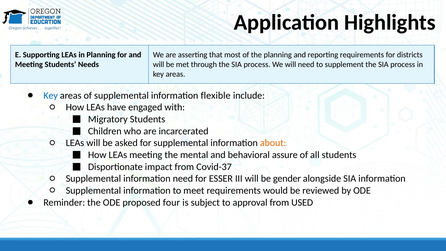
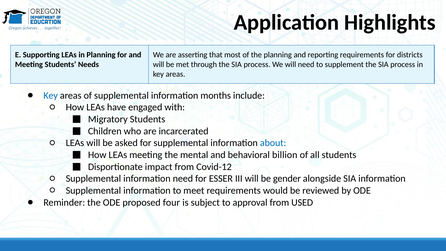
flexible: flexible -> months
about colour: orange -> blue
assure: assure -> billion
Covid-37: Covid-37 -> Covid-12
